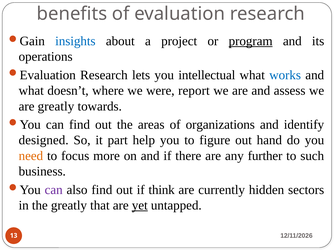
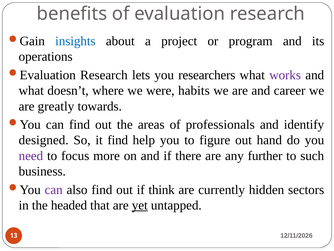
program underline: present -> none
intellectual: intellectual -> researchers
works colour: blue -> purple
report: report -> habits
assess: assess -> career
organizations: organizations -> professionals
it part: part -> find
need colour: orange -> purple
the greatly: greatly -> headed
